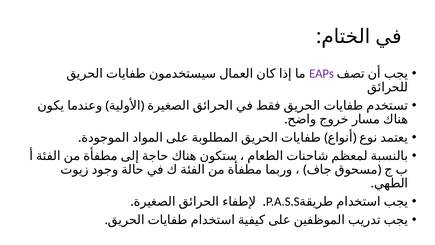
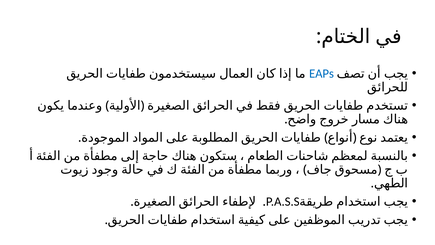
EAPs colour: purple -> blue
